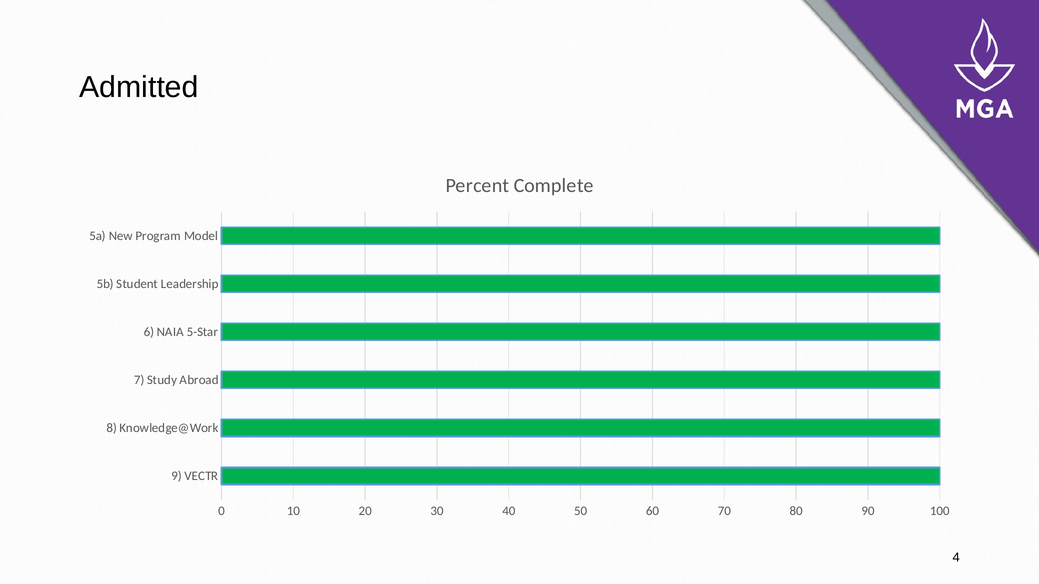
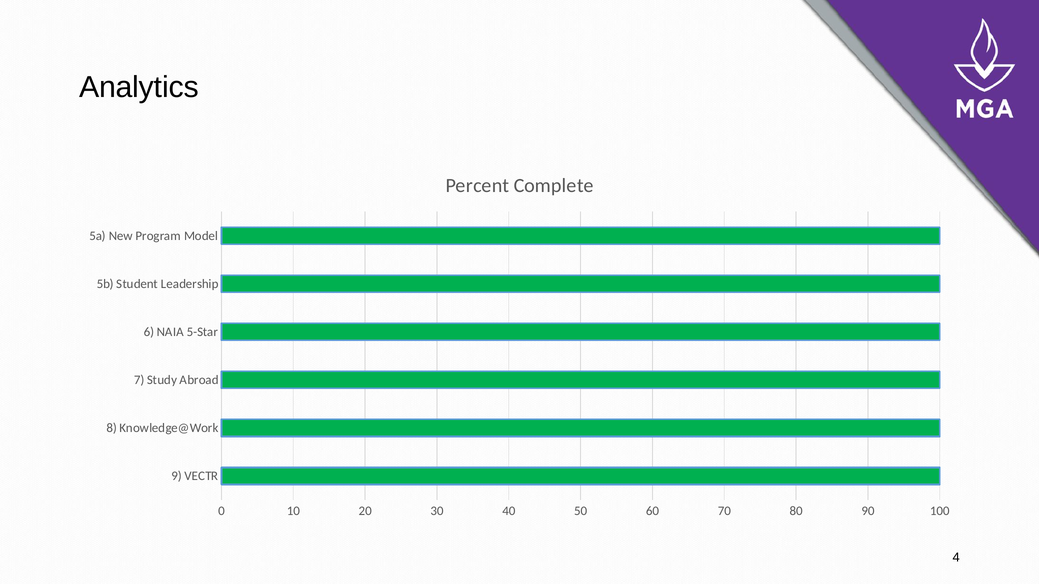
Admitted: Admitted -> Analytics
